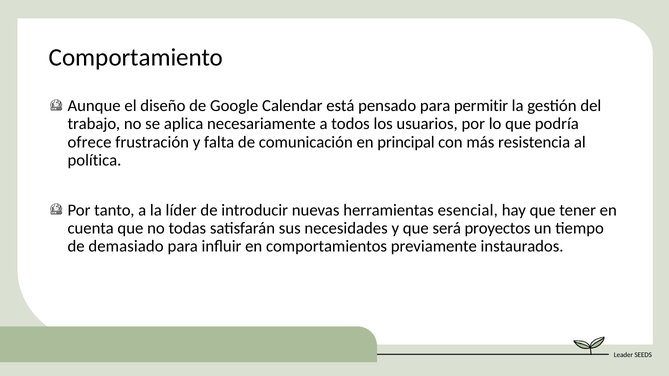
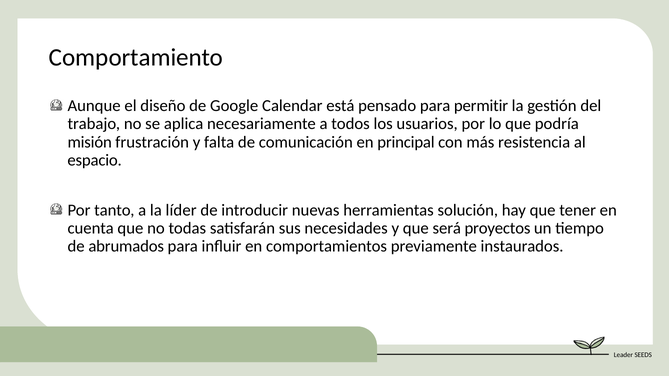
ofrece: ofrece -> misión
política: política -> espacio
esencial: esencial -> solución
demasiado: demasiado -> abrumados
